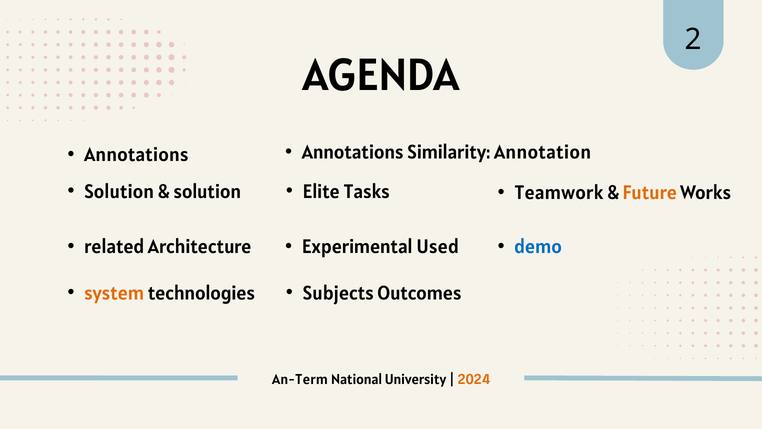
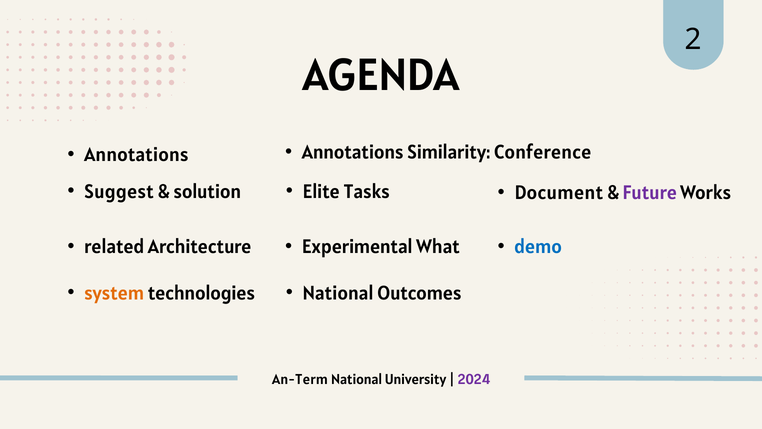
Annotation: Annotation -> Conference
Solution at (119, 191): Solution -> Suggest
Teamwork: Teamwork -> Document
Future colour: orange -> purple
Used: Used -> What
Subjects at (338, 293): Subjects -> National
2024 colour: orange -> purple
